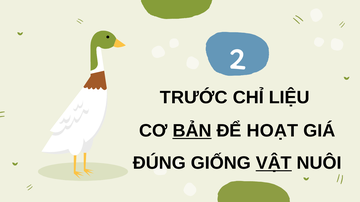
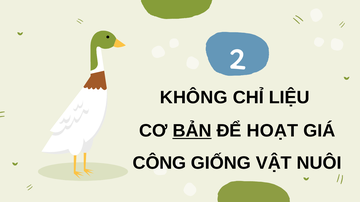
TRƯỚC: TRƯỚC -> KHÔNG
ĐÚNG: ĐÚNG -> CÔNG
VẬT underline: present -> none
